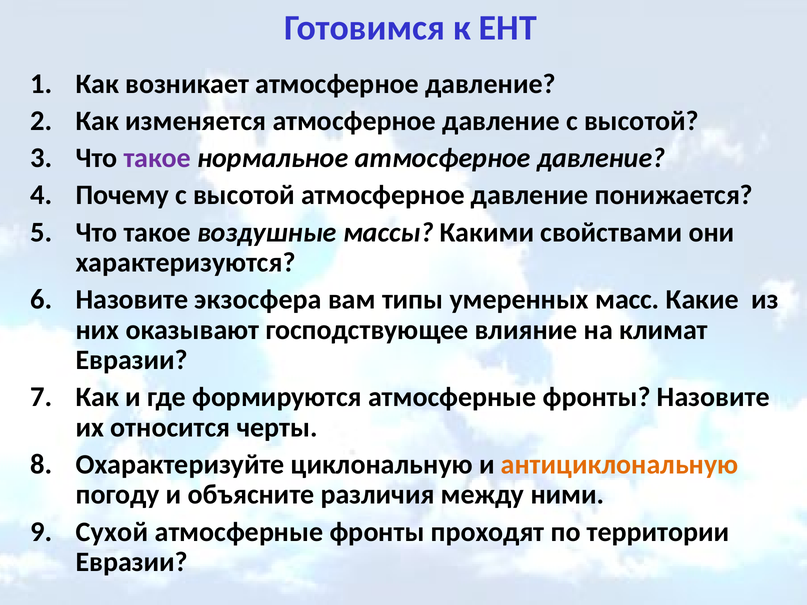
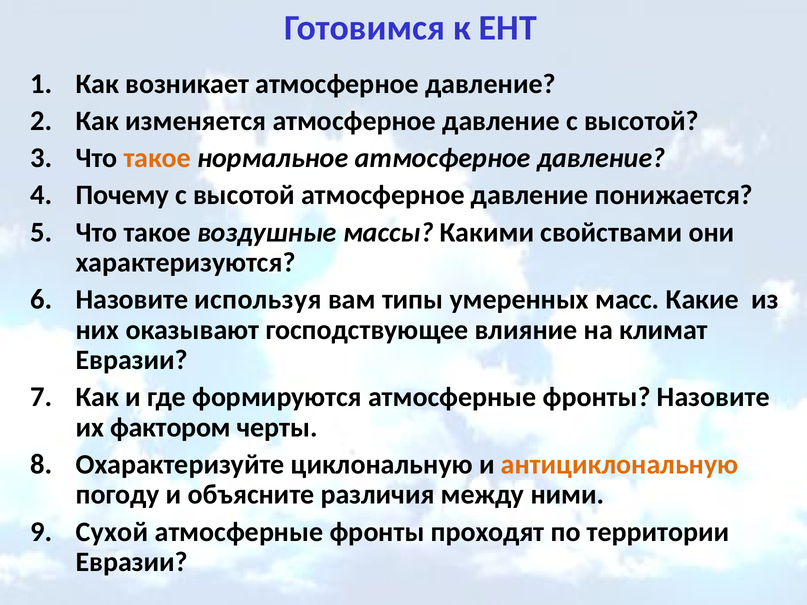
такое at (157, 158) colour: purple -> orange
экзосфера: экзосфера -> используя
относится: относится -> фактором
